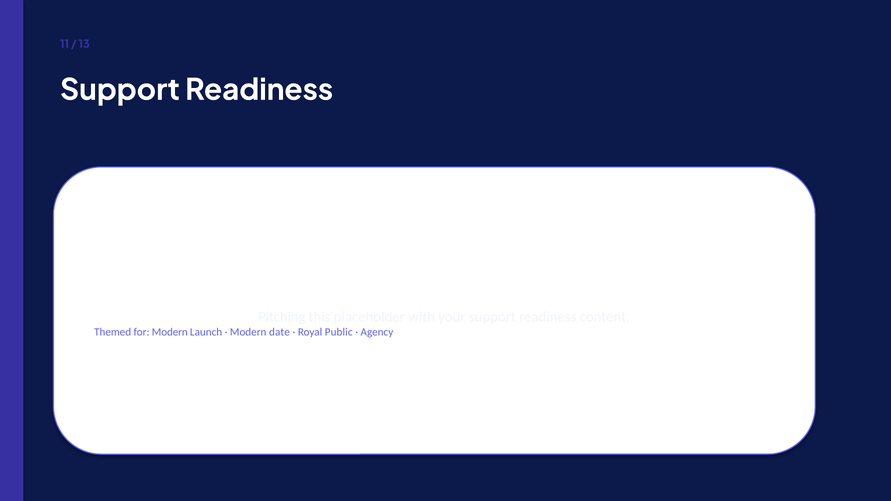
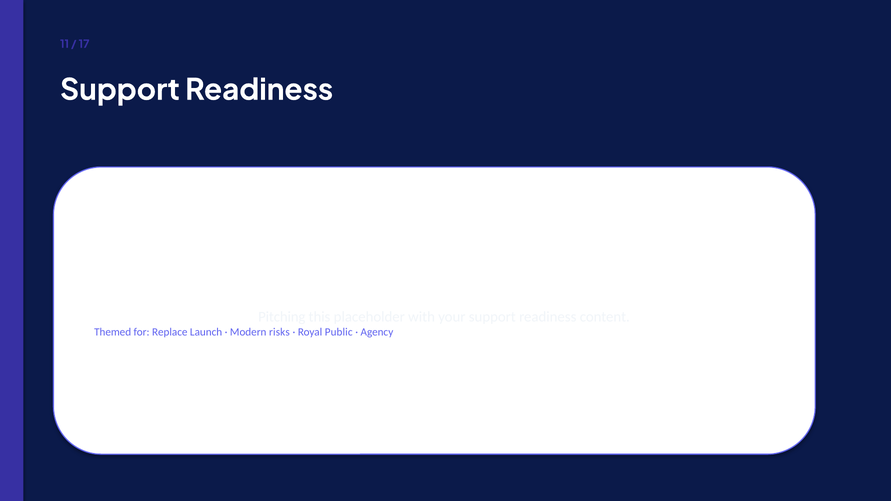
13: 13 -> 17
for Modern: Modern -> Replace
date: date -> risks
